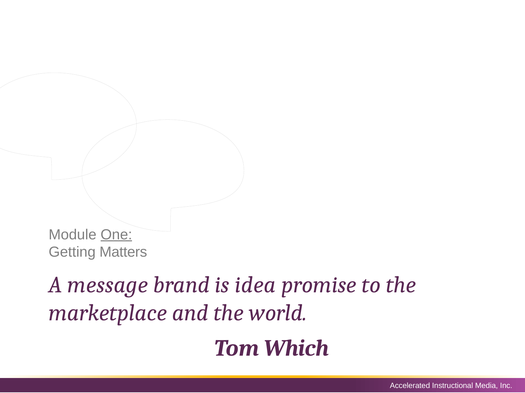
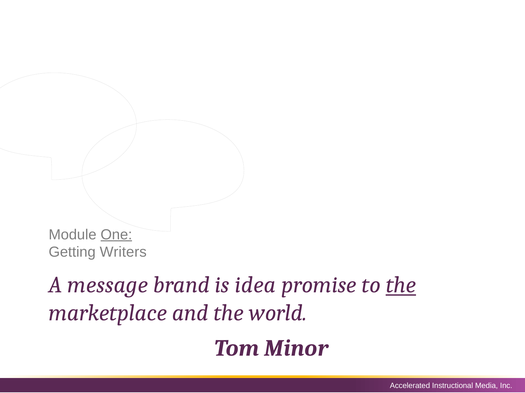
Matters: Matters -> Writers
the at (401, 285) underline: none -> present
Which: Which -> Minor
